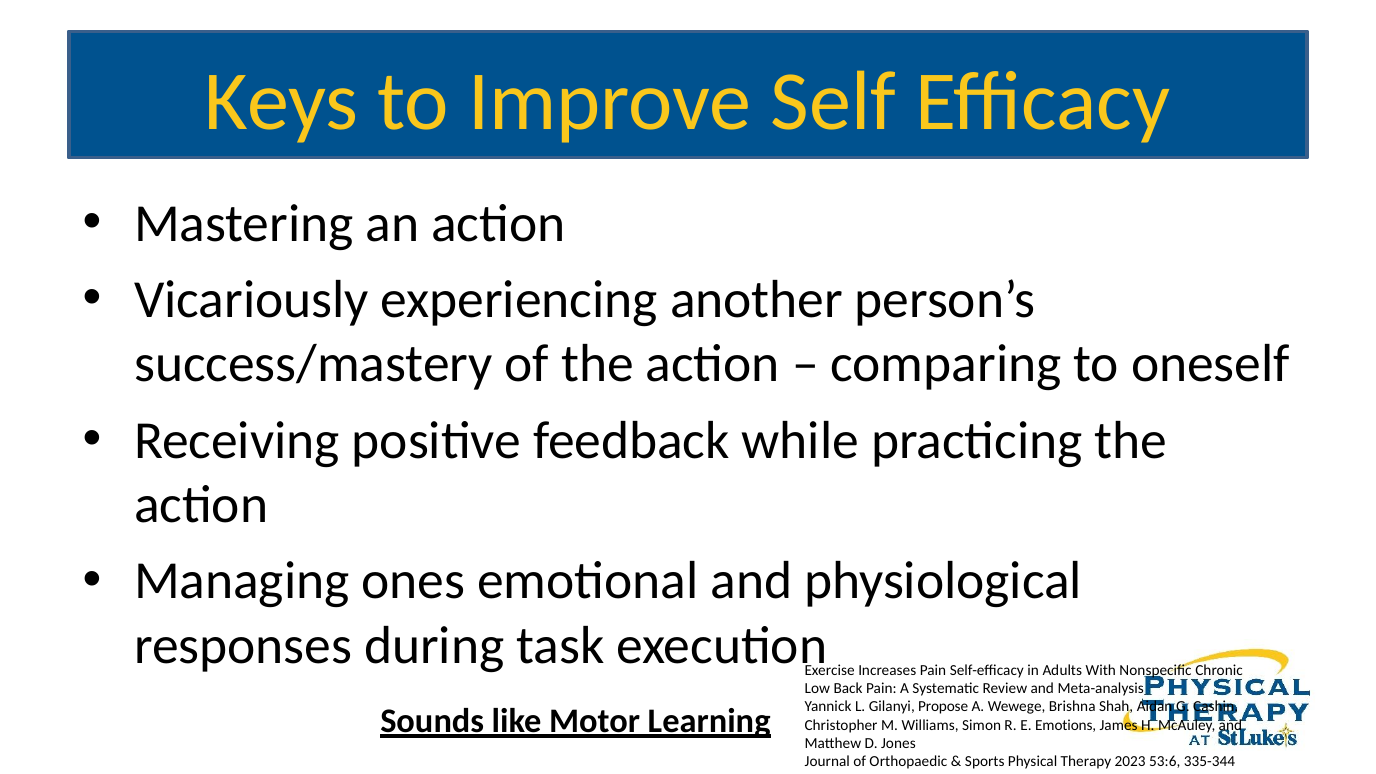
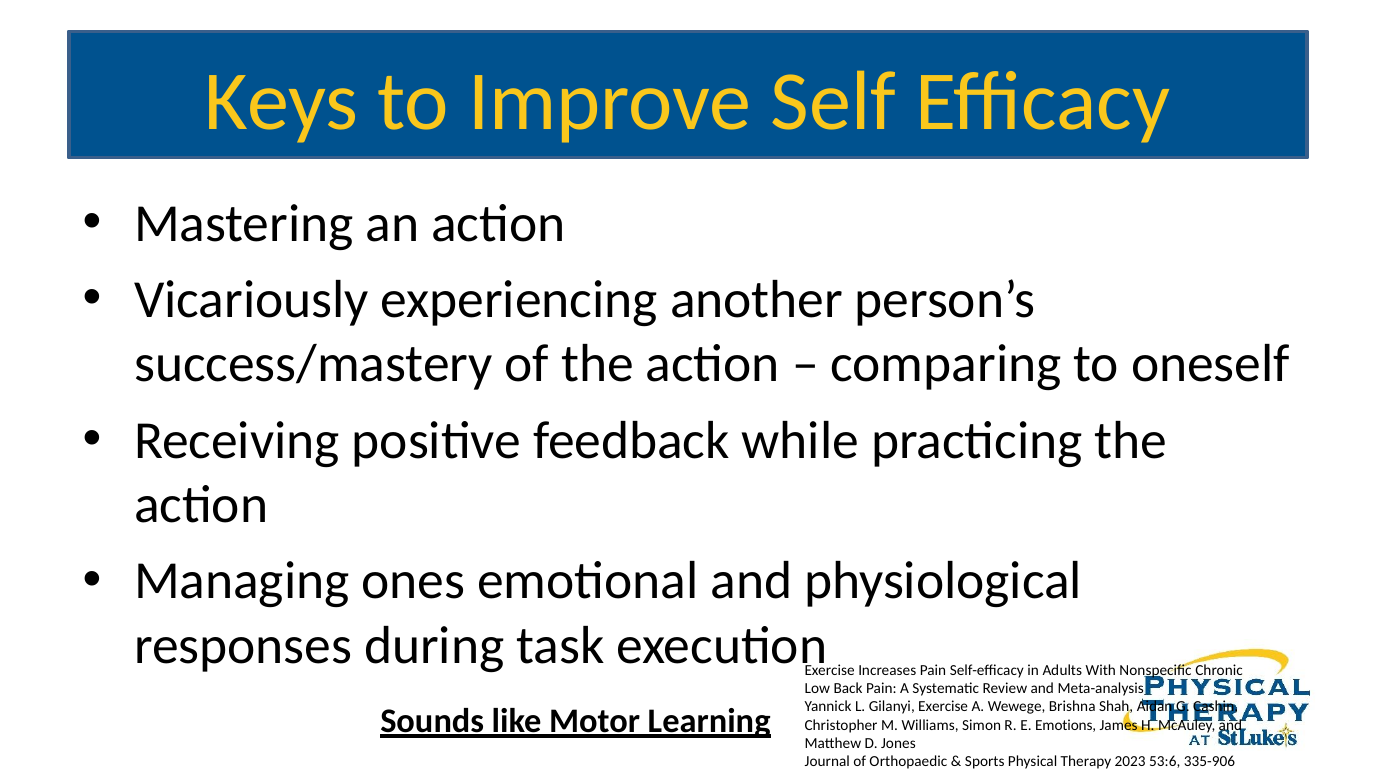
Gilanyi Propose: Propose -> Exercise
335-344: 335-344 -> 335-906
